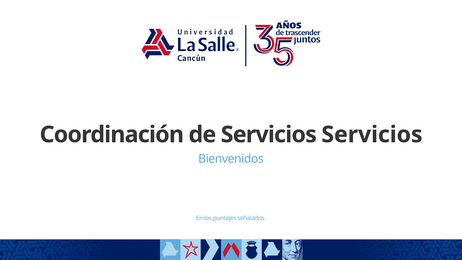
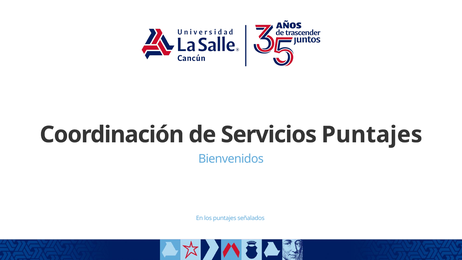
Servicios Servicios: Servicios -> Puntajes
